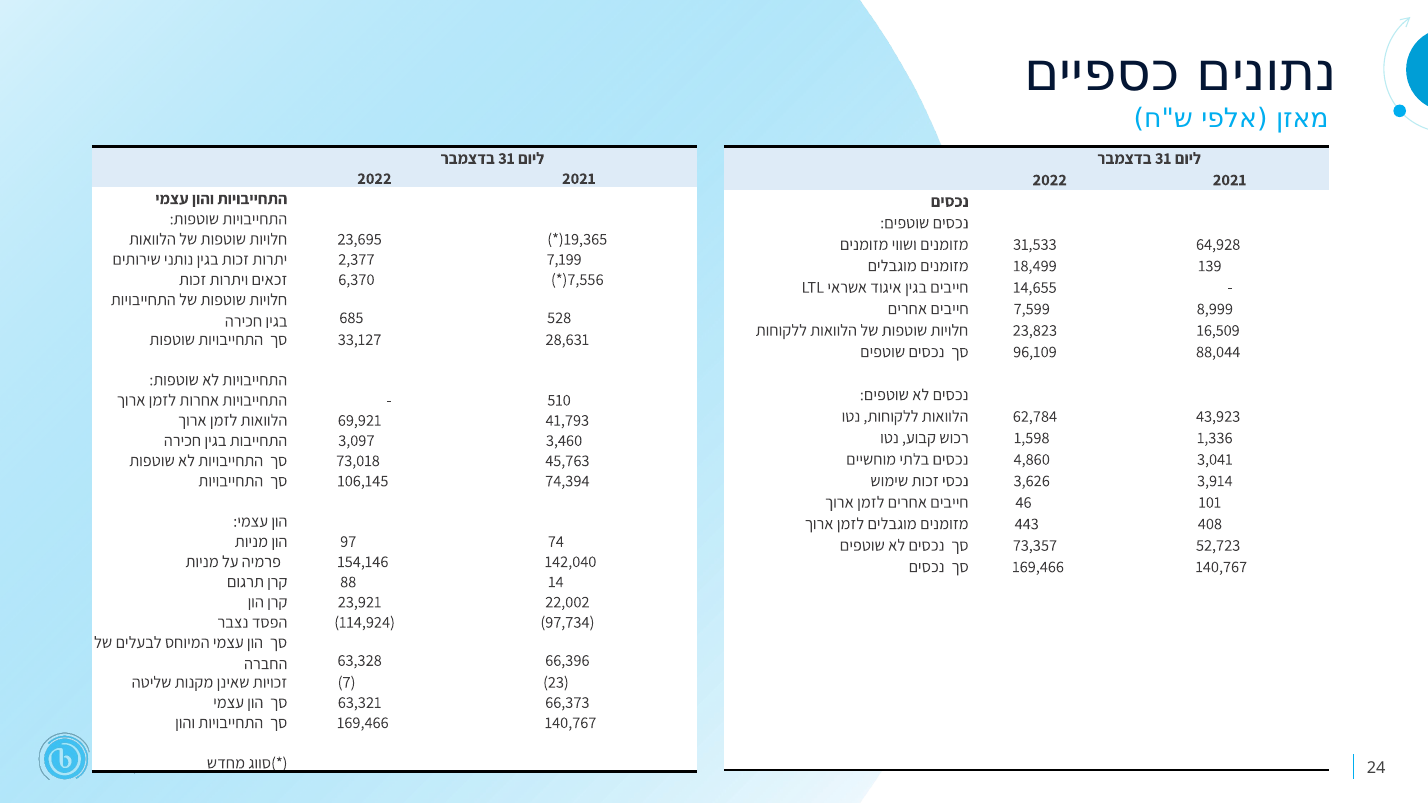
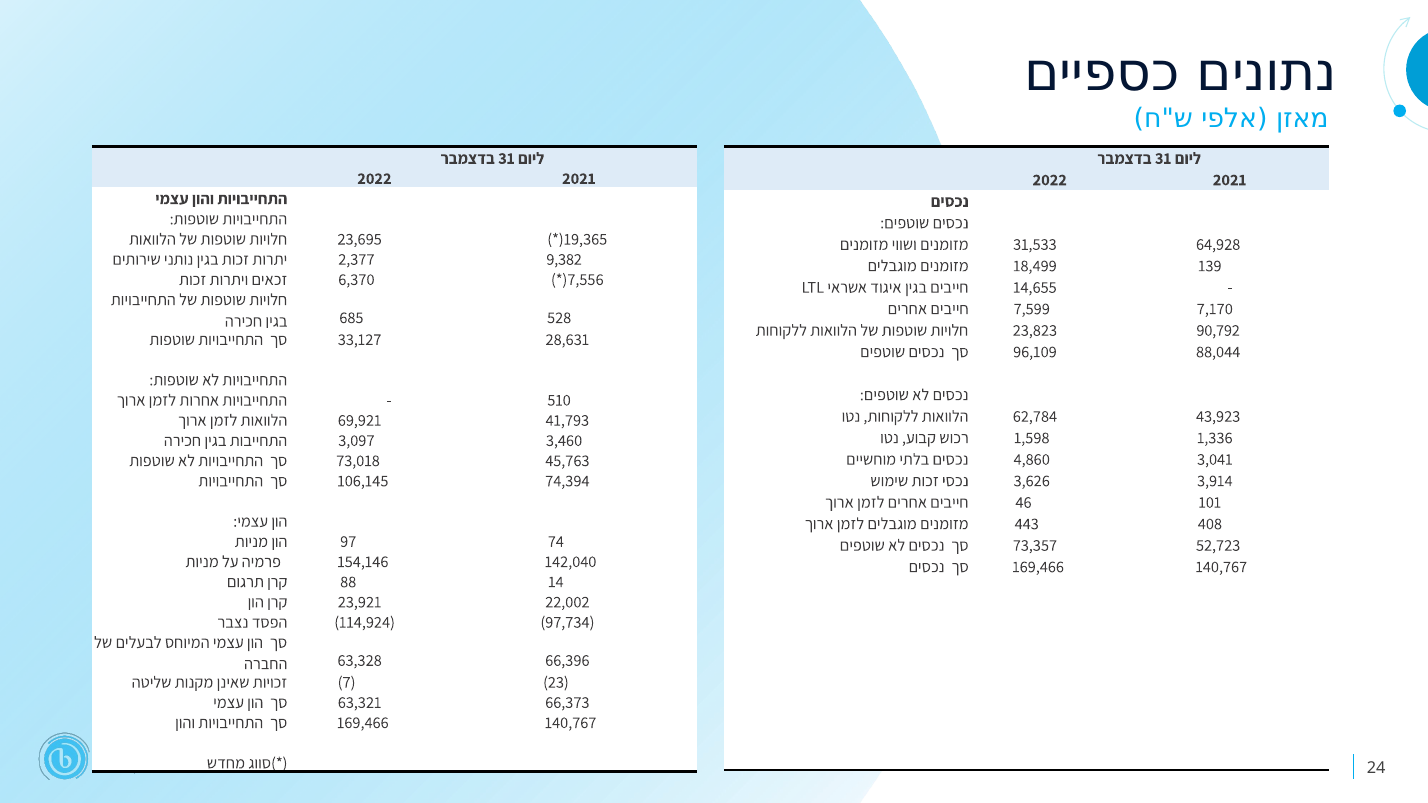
7,199: 7,199 -> 9,382
8,999: 8,999 -> 7,170
16,509: 16,509 -> 90,792
